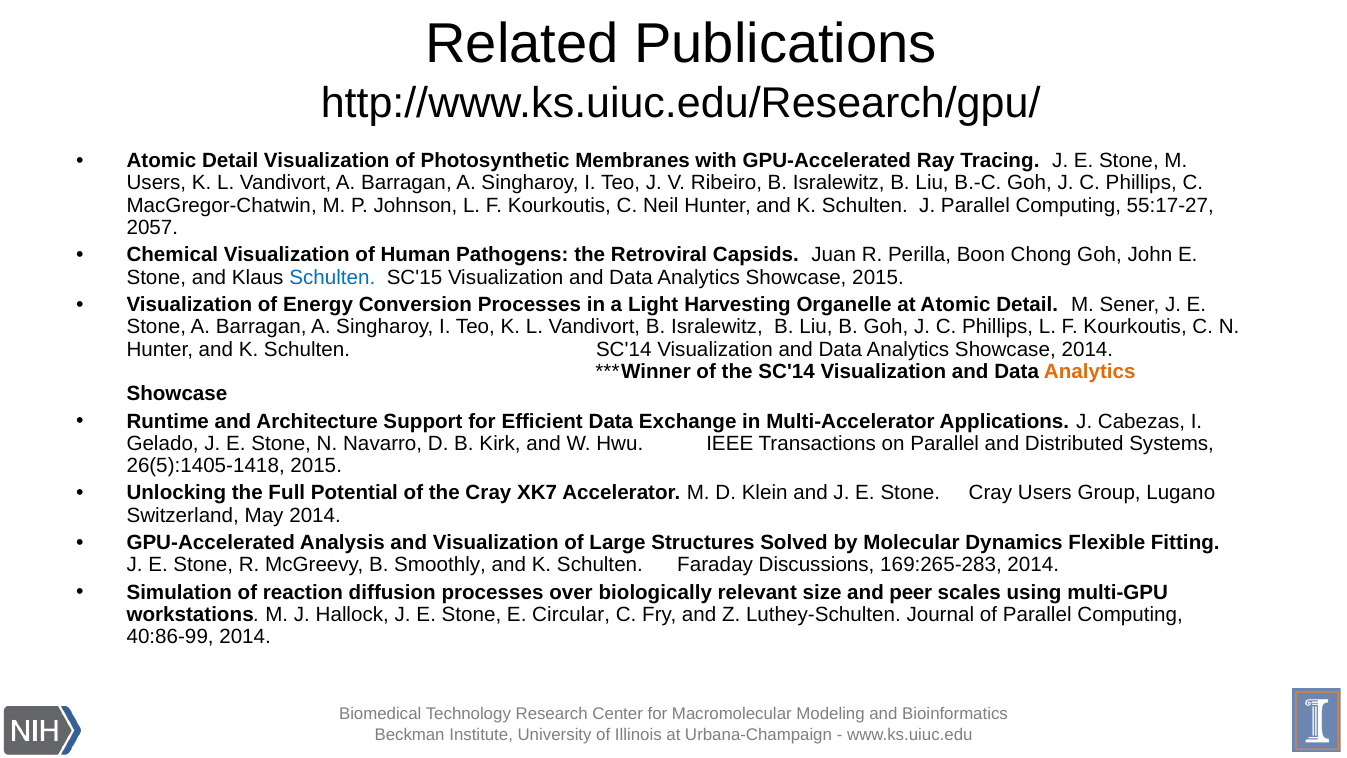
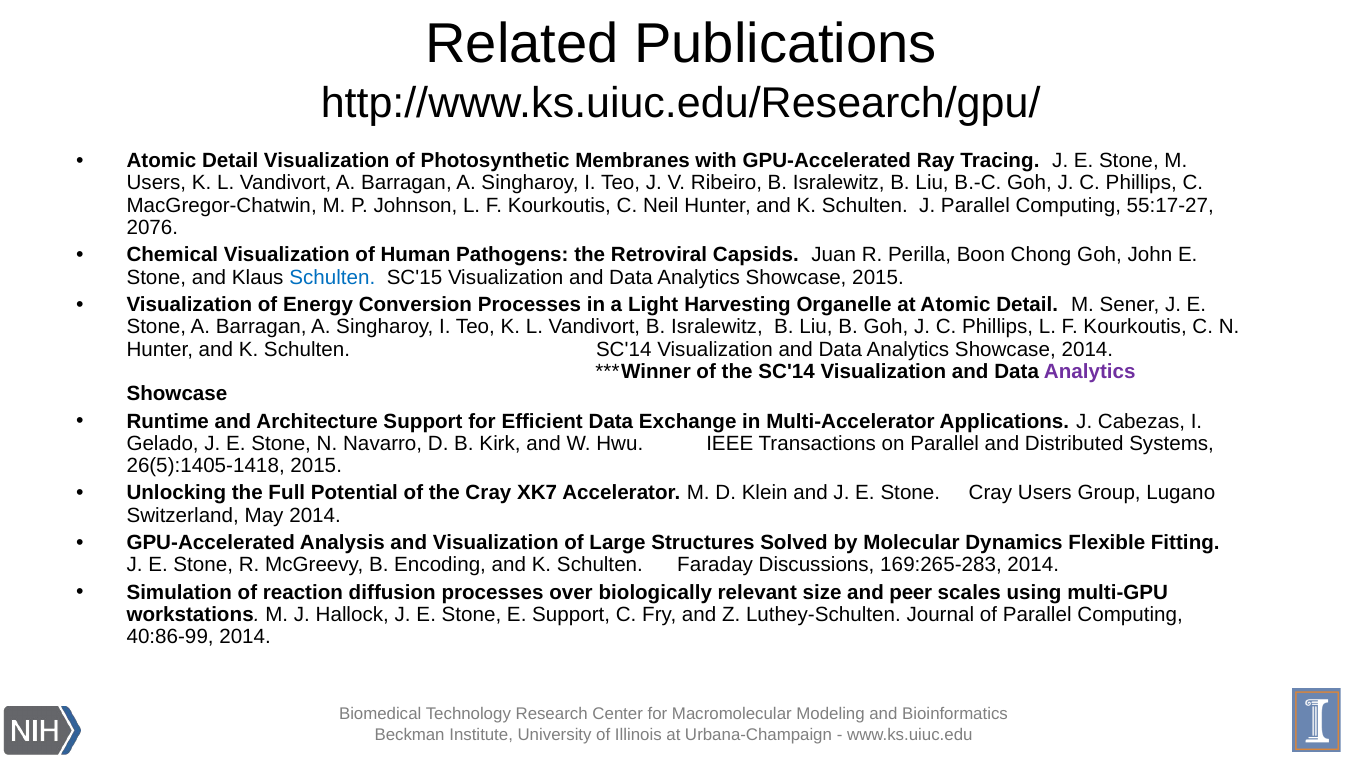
2057: 2057 -> 2076
Analytics at (1090, 371) colour: orange -> purple
Smoothly: Smoothly -> Encoding
E Circular: Circular -> Support
